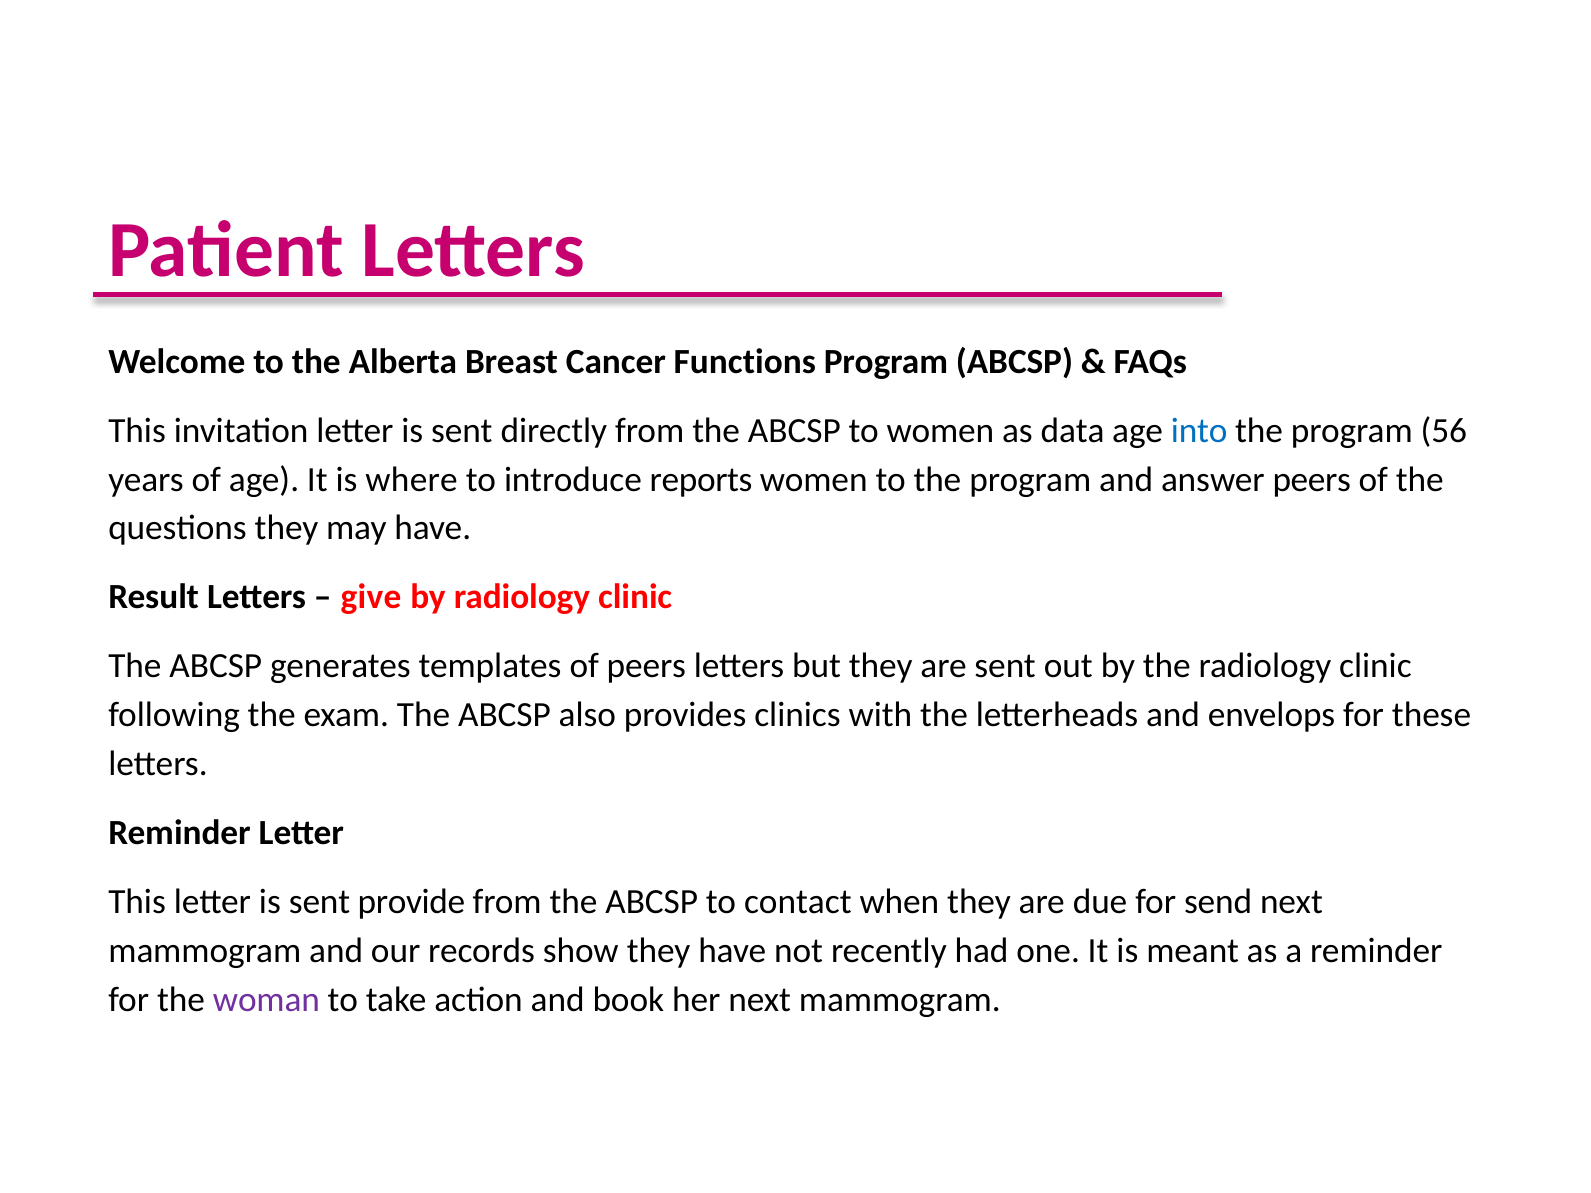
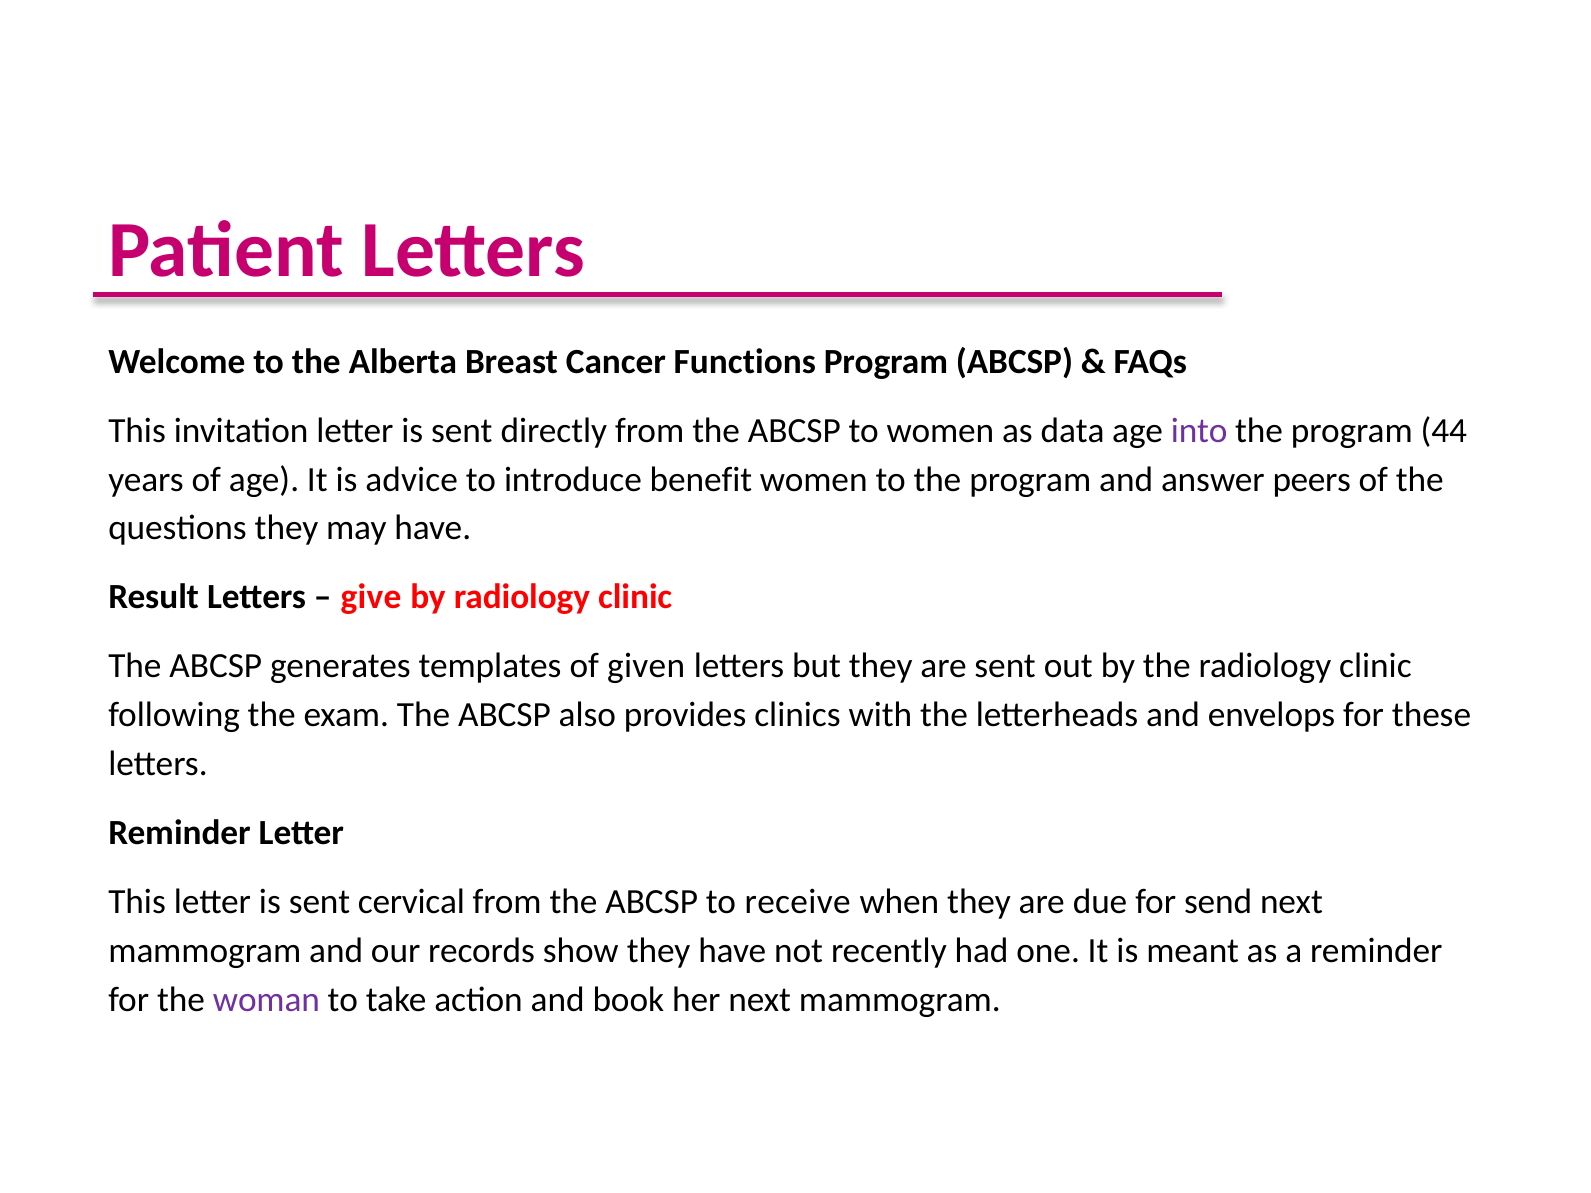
into colour: blue -> purple
56: 56 -> 44
where: where -> advice
reports: reports -> benefit
of peers: peers -> given
provide: provide -> cervical
contact: contact -> receive
